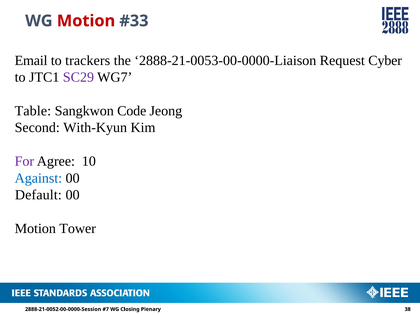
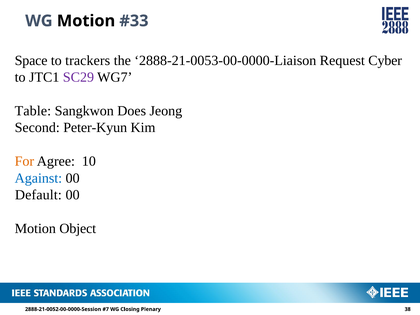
Motion at (86, 21) colour: red -> black
Email: Email -> Space
Code: Code -> Does
With-Kyun: With-Kyun -> Peter-Kyun
For colour: purple -> orange
Tower: Tower -> Object
